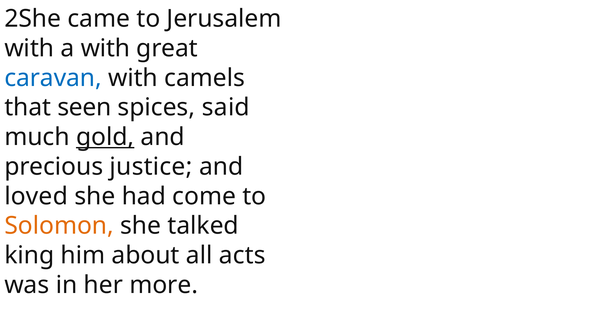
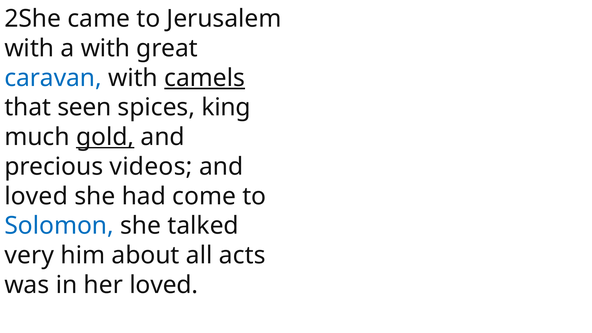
camels underline: none -> present
said: said -> king
justice: justice -> videos
Solomon colour: orange -> blue
king: king -> very
her more: more -> loved
